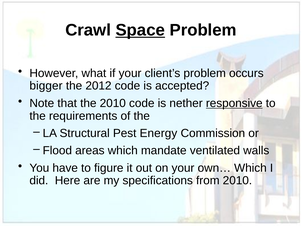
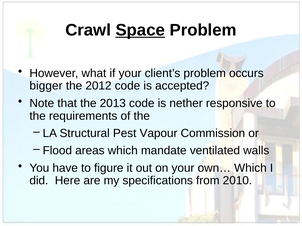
the 2010: 2010 -> 2013
responsive underline: present -> none
Energy: Energy -> Vapour
